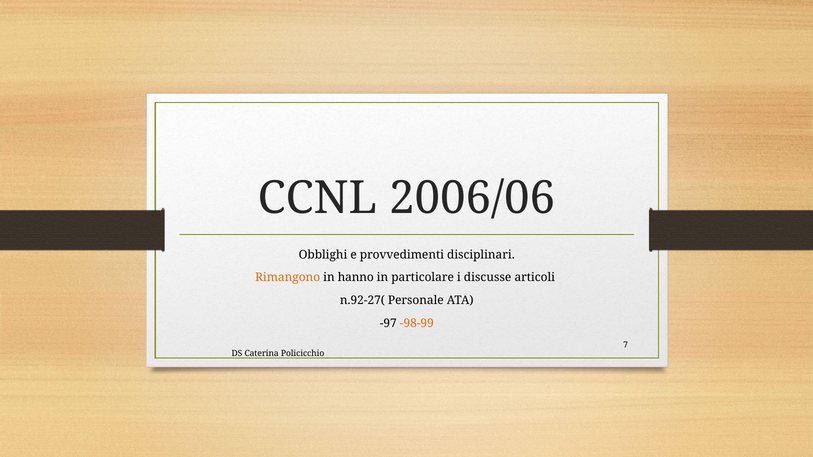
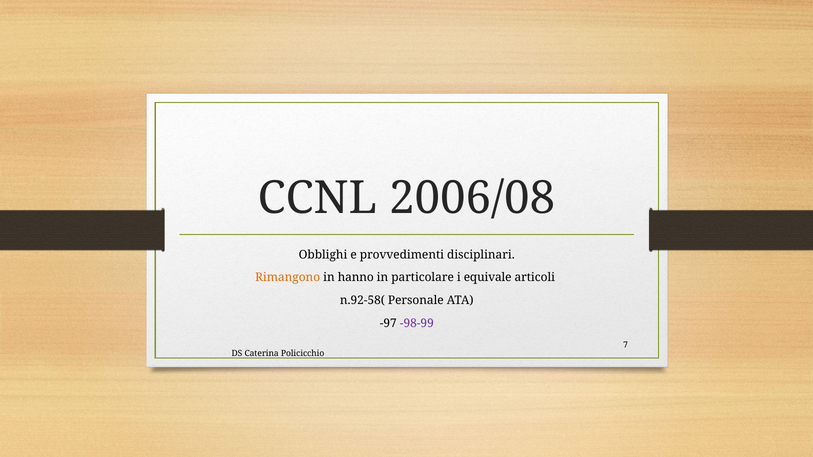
2006/06: 2006/06 -> 2006/08
discusse: discusse -> equivale
n.92-27(: n.92-27( -> n.92-58(
-98-99 colour: orange -> purple
